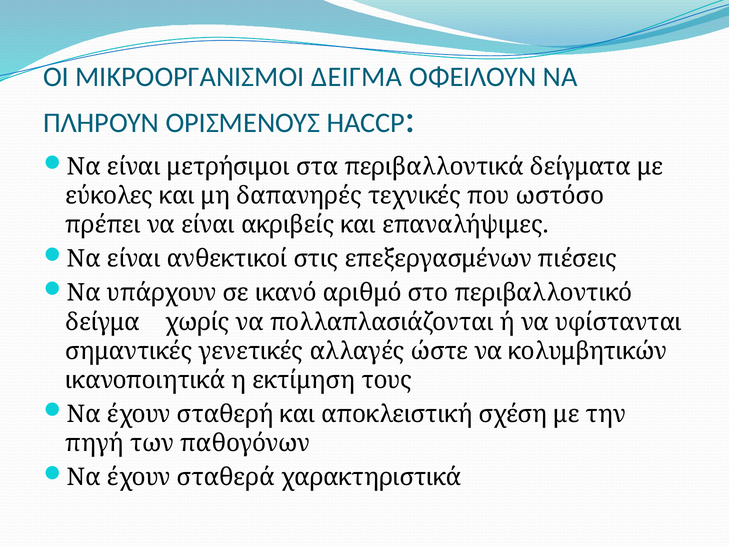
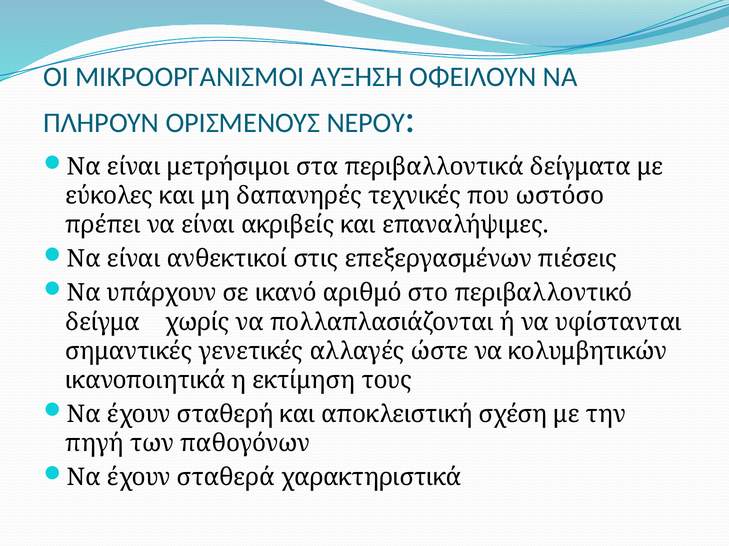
ΔΕΙΓΜΑ: ΔΕΙΓΜΑ -> ΑΥΞΗΣΗ
HACCP: HACCP -> ΝΕΡΟΥ
